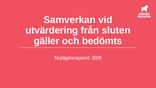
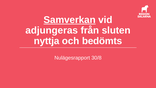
Samverkan underline: none -> present
utvärdering: utvärdering -> adjungeras
gäller: gäller -> nyttja
